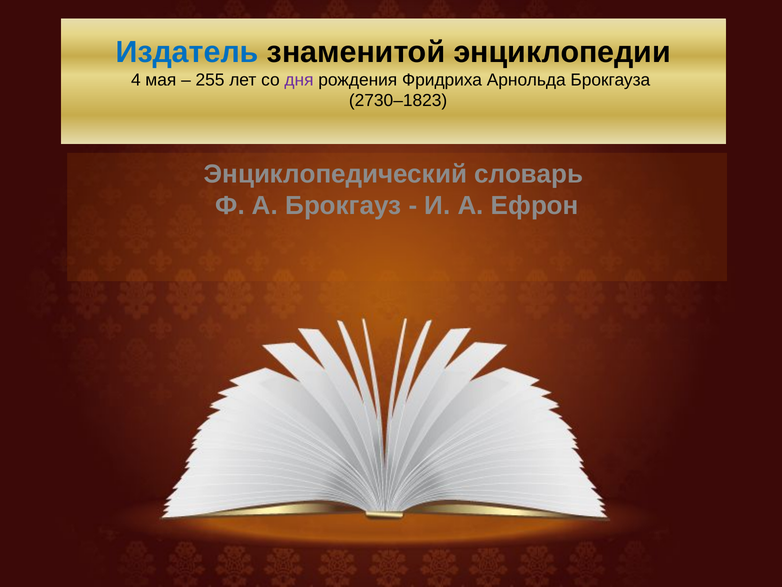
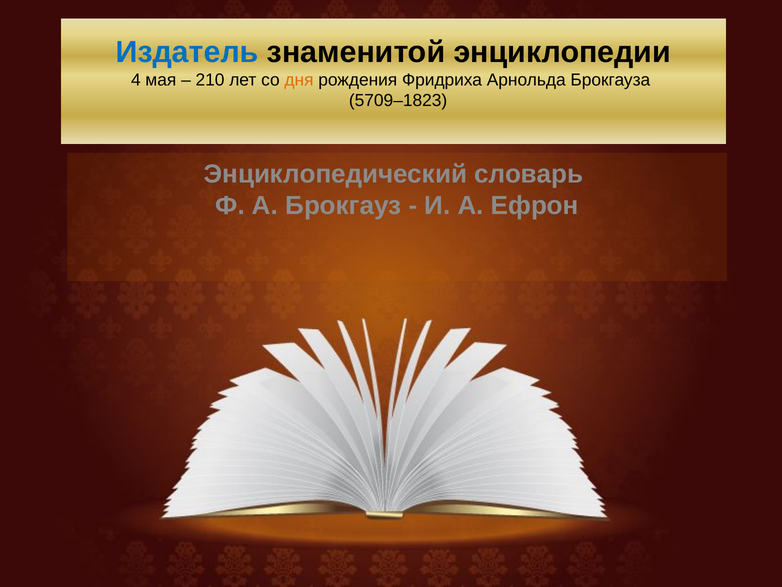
255: 255 -> 210
дня colour: purple -> orange
2730–1823: 2730–1823 -> 5709–1823
